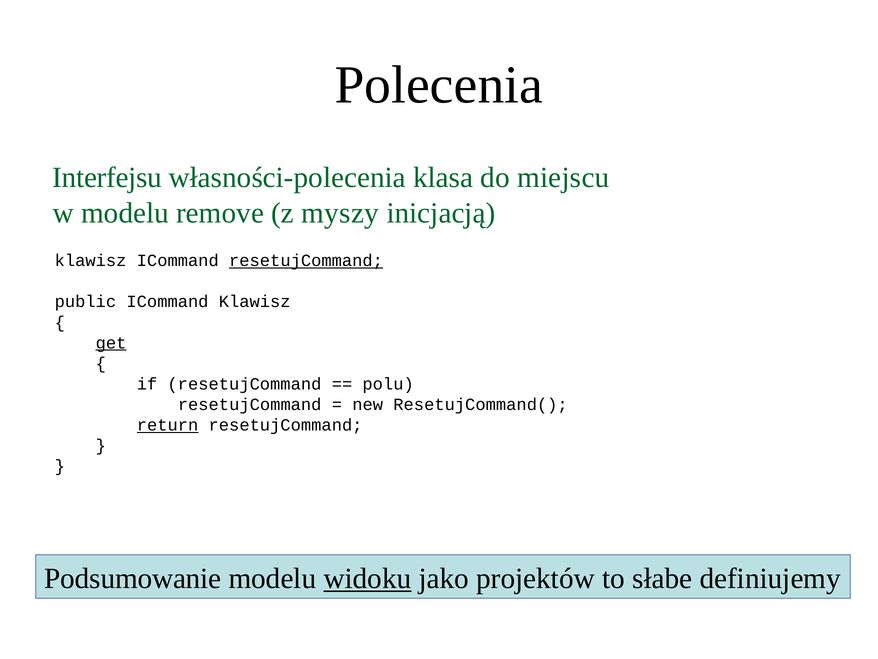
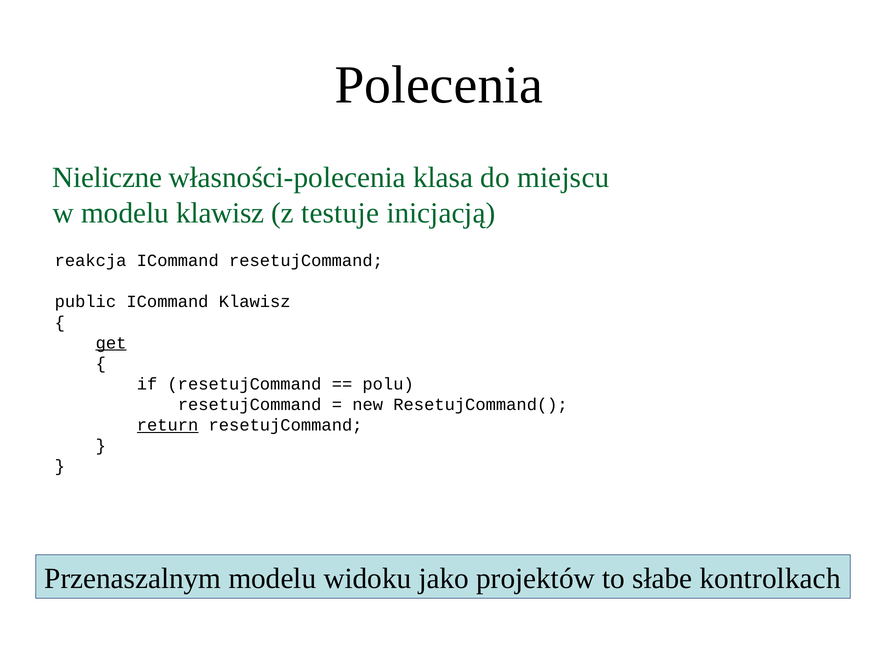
Interfejsu: Interfejsu -> Nieliczne
modelu remove: remove -> klawisz
myszy: myszy -> testuje
klawisz at (91, 261): klawisz -> reakcja
resetujCommand at (306, 261) underline: present -> none
Podsumowanie: Podsumowanie -> Przenaszalnym
widoku underline: present -> none
definiujemy: definiujemy -> kontrolkach
